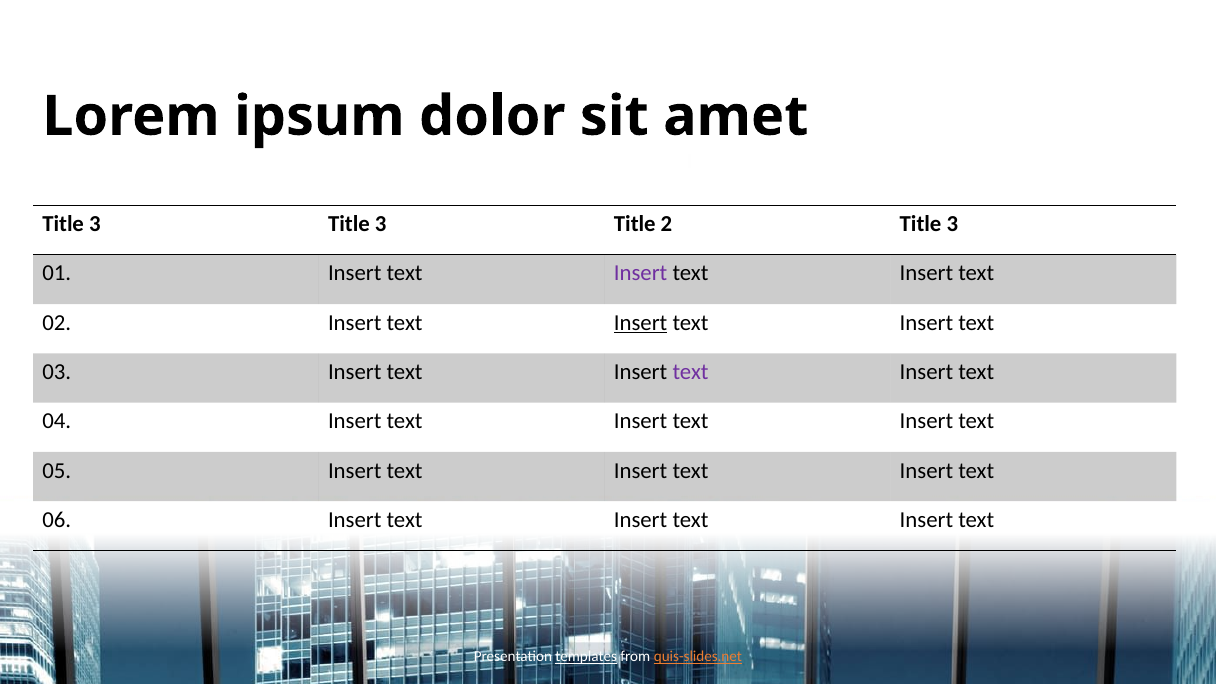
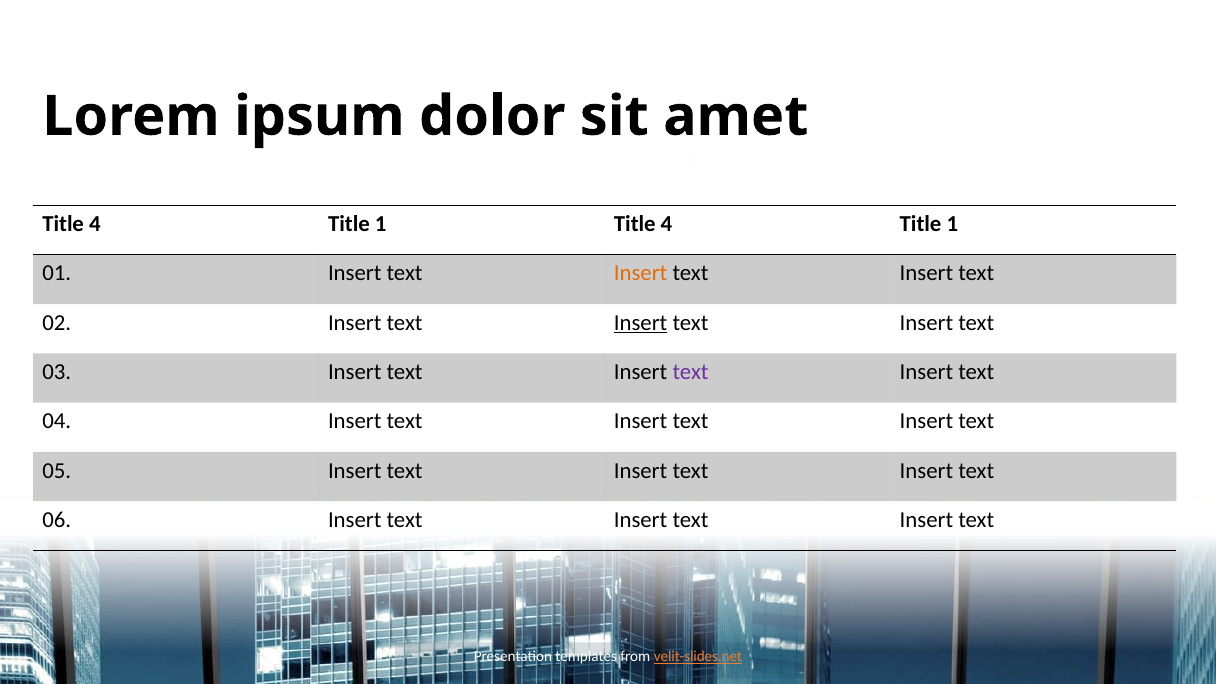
3 at (95, 224): 3 -> 4
3 at (381, 224): 3 -> 1
2 at (666, 224): 2 -> 4
3 at (952, 224): 3 -> 1
Insert at (641, 273) colour: purple -> orange
templates underline: present -> none
quis-slides.net: quis-slides.net -> velit-slides.net
